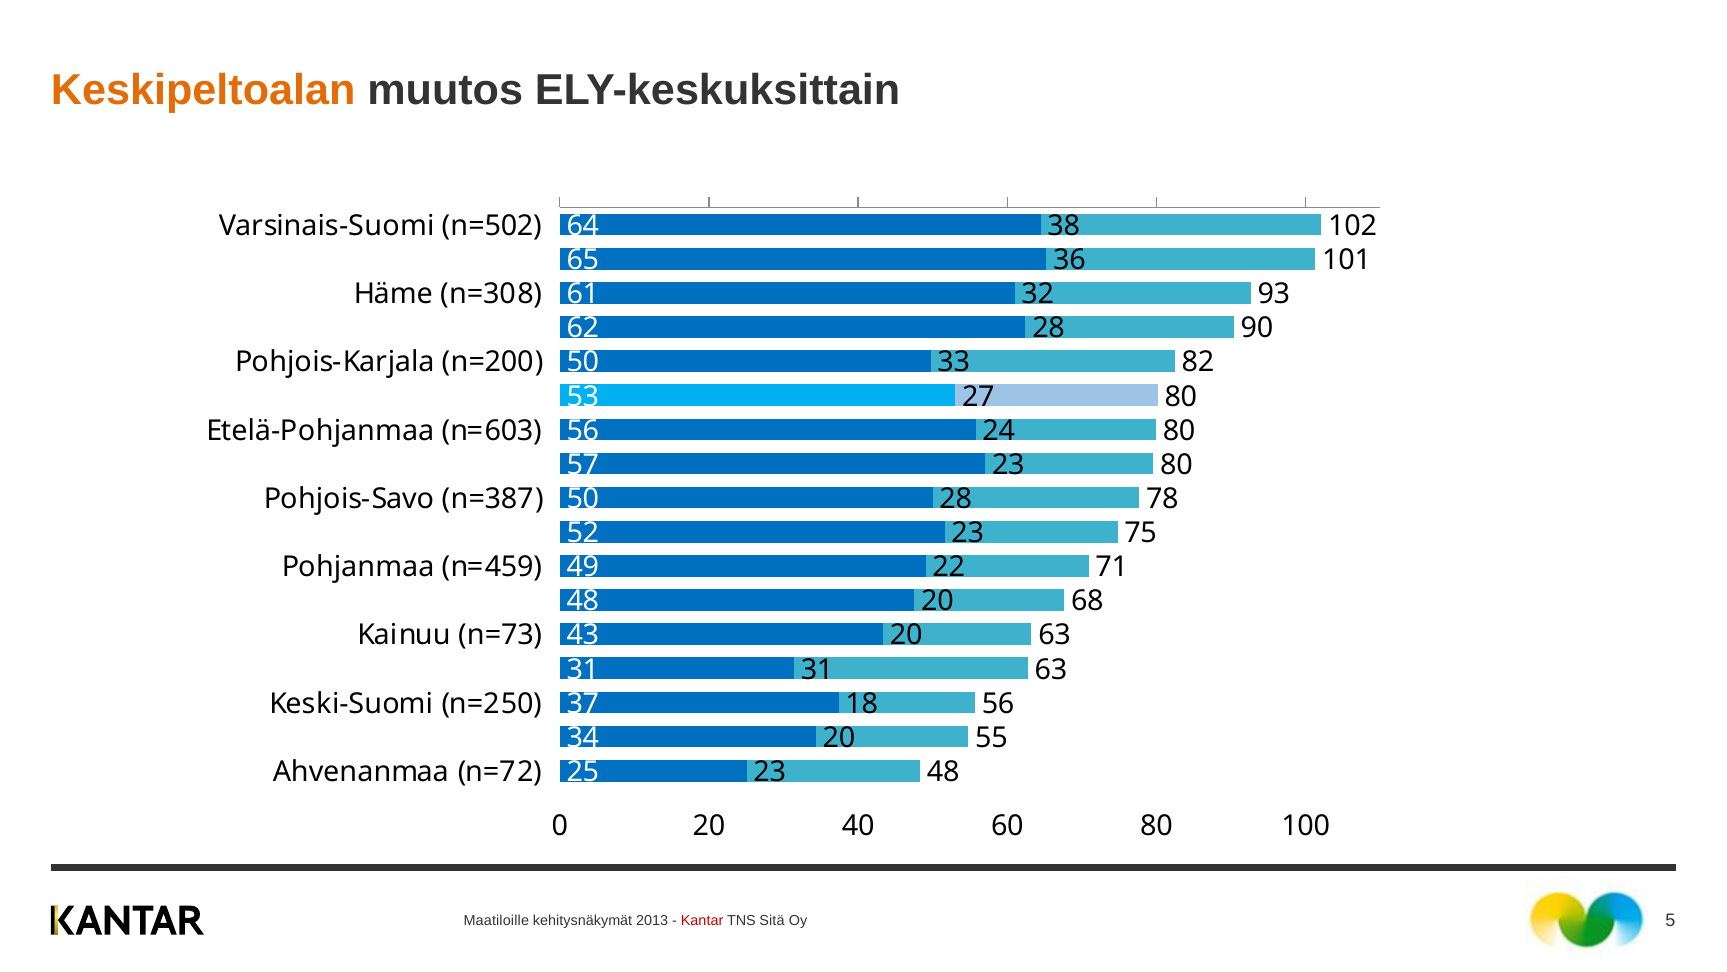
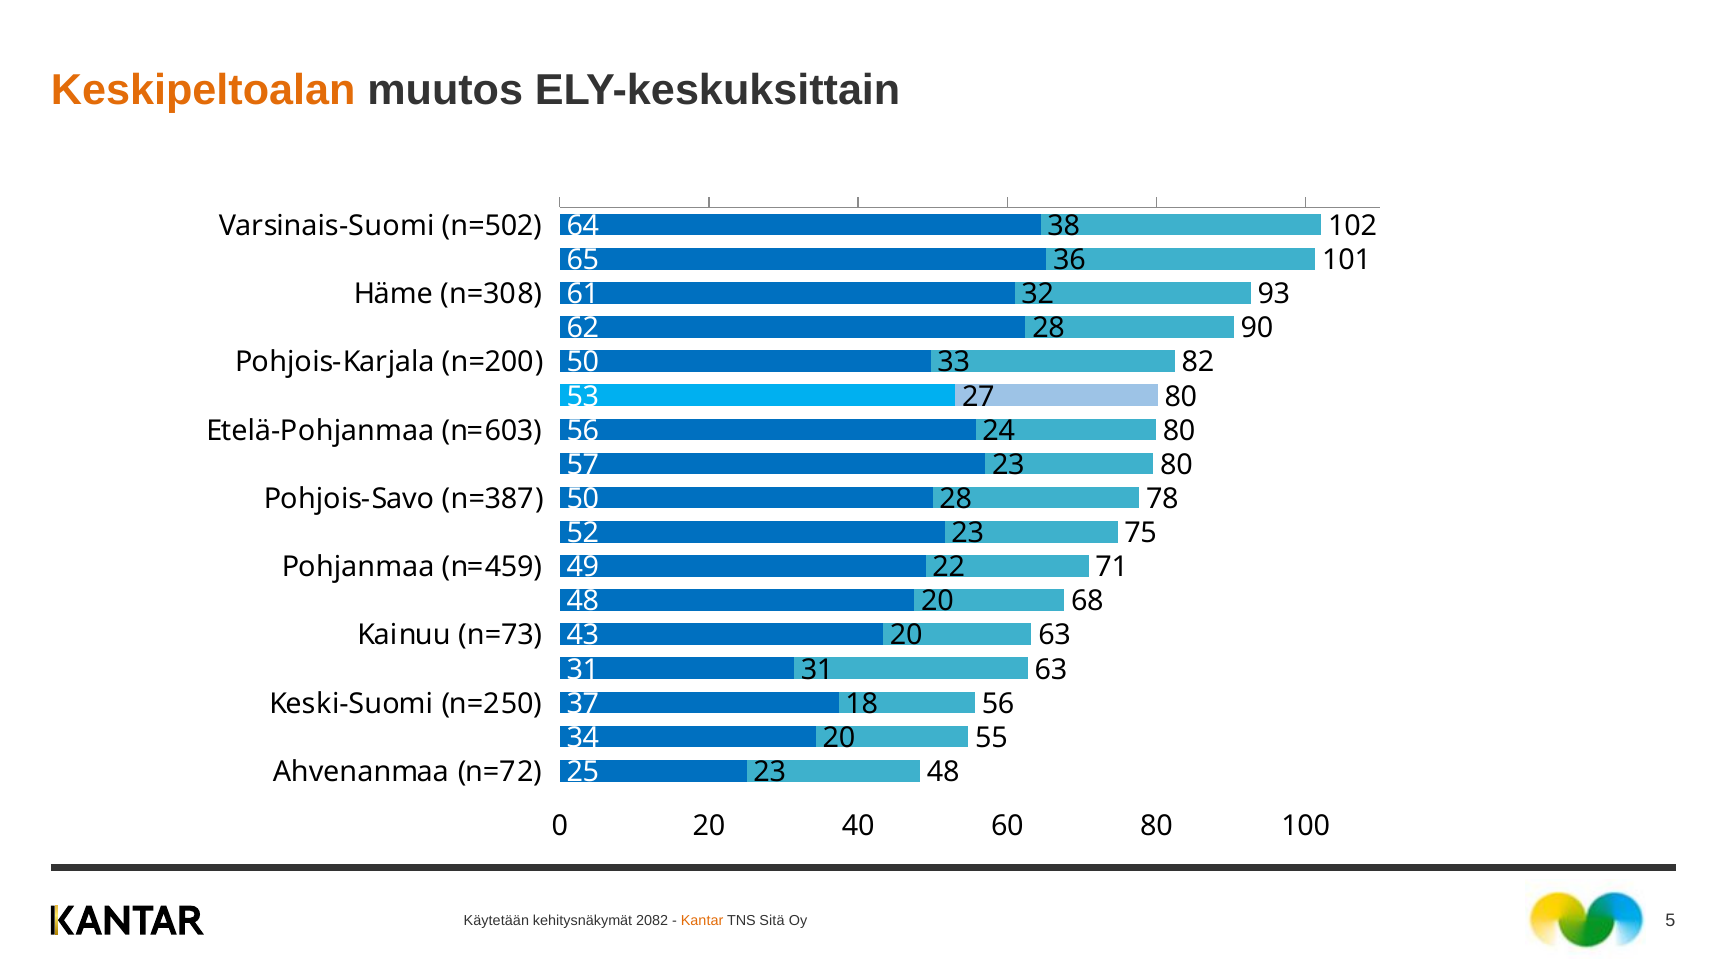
Maatiloille: Maatiloille -> Käytetään
2013: 2013 -> 2082
Kantar colour: red -> orange
